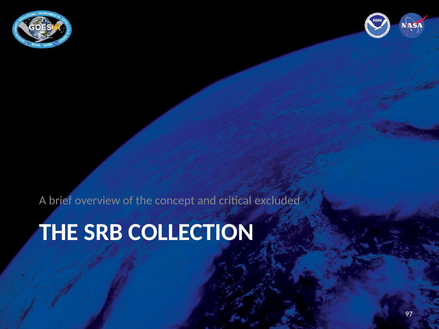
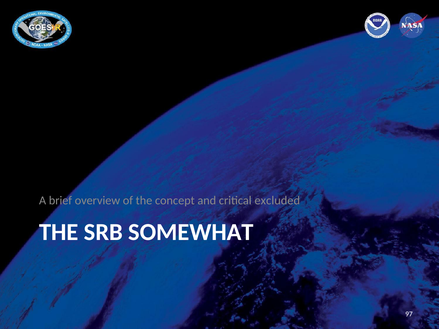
COLLECTION: COLLECTION -> SOMEWHAT
